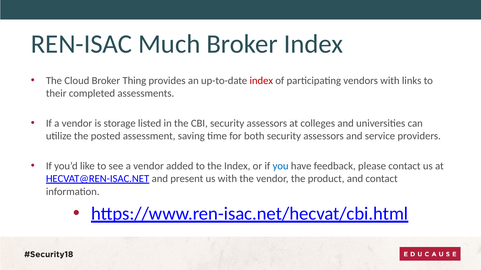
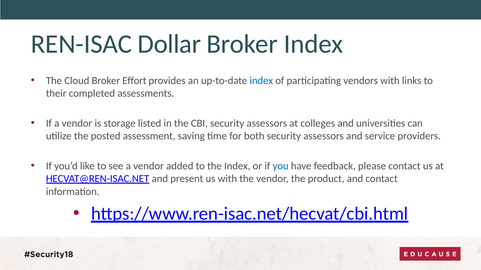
Much: Much -> Dollar
Thing: Thing -> Effort
index at (261, 81) colour: red -> blue
